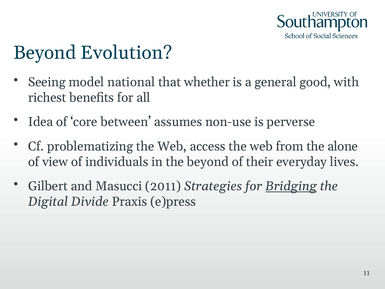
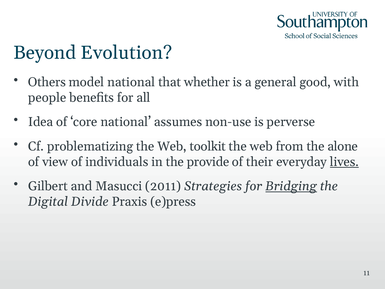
Seeing: Seeing -> Others
richest: richest -> people
core between: between -> national
access: access -> toolkit
the beyond: beyond -> provide
lives underline: none -> present
